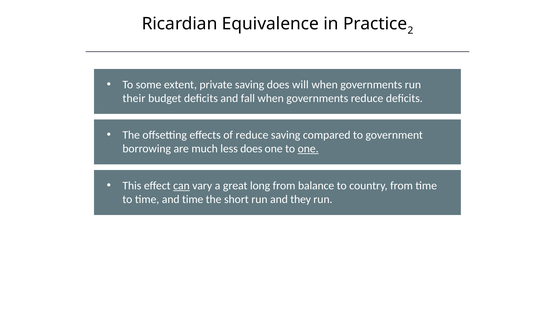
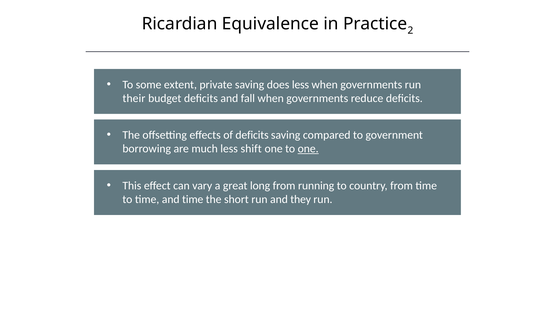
does will: will -> less
of reduce: reduce -> deficits
less does: does -> shift
can underline: present -> none
balance: balance -> running
